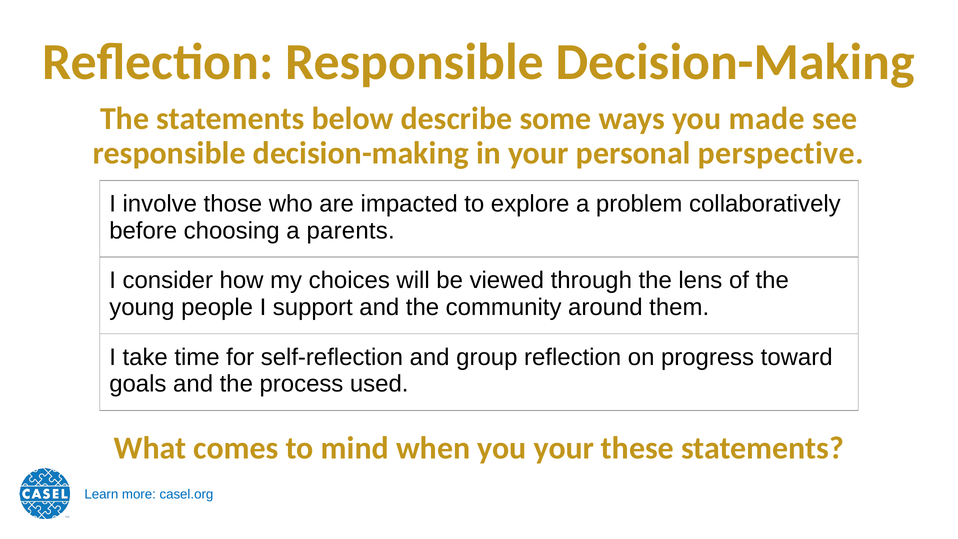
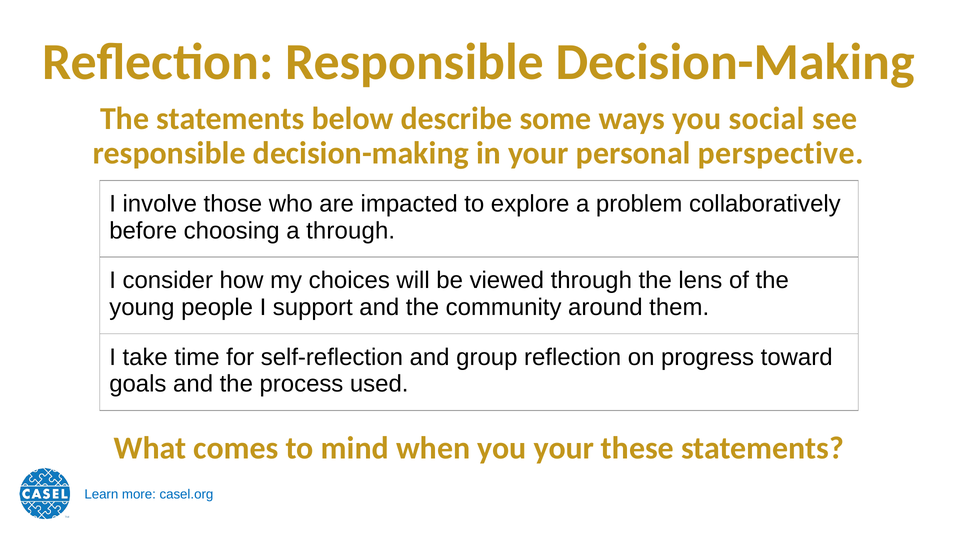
made: made -> social
a parents: parents -> through
